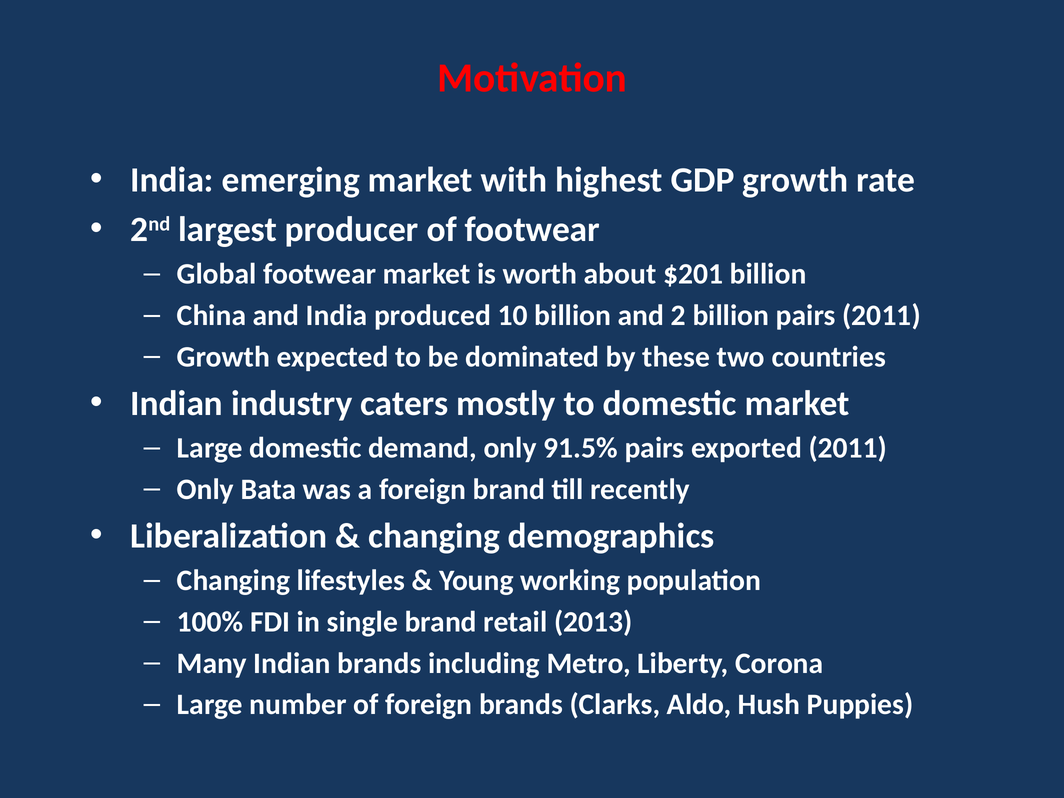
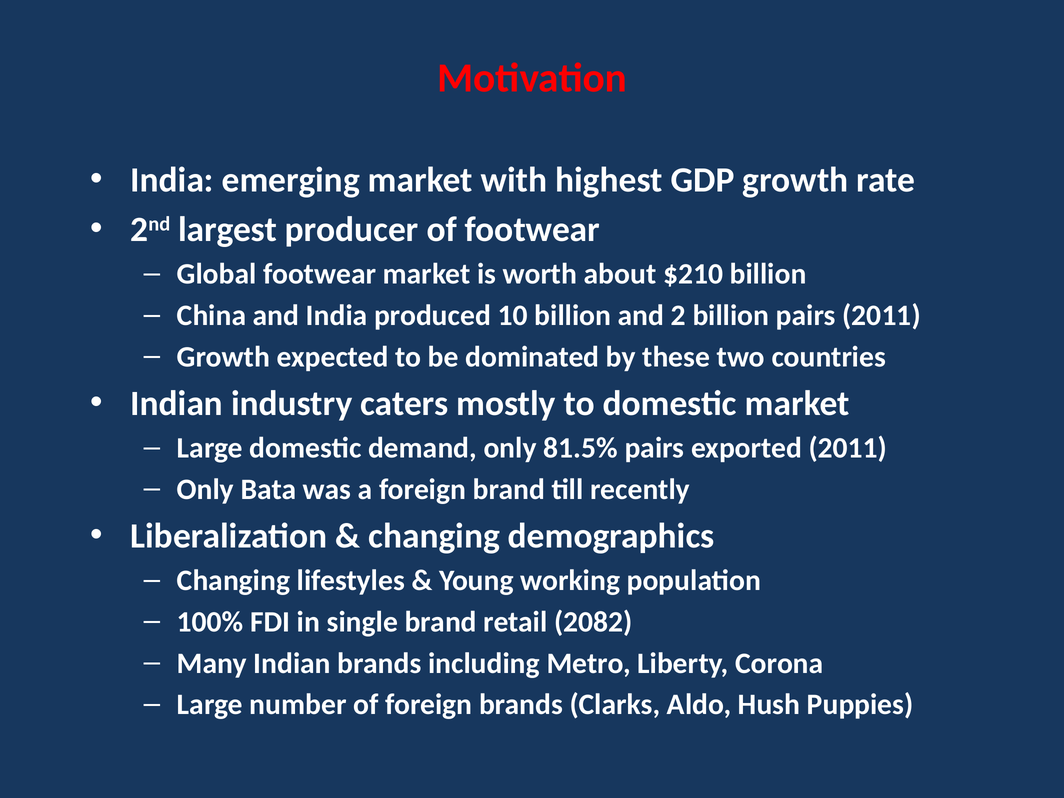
$201: $201 -> $210
91.5%: 91.5% -> 81.5%
2013: 2013 -> 2082
